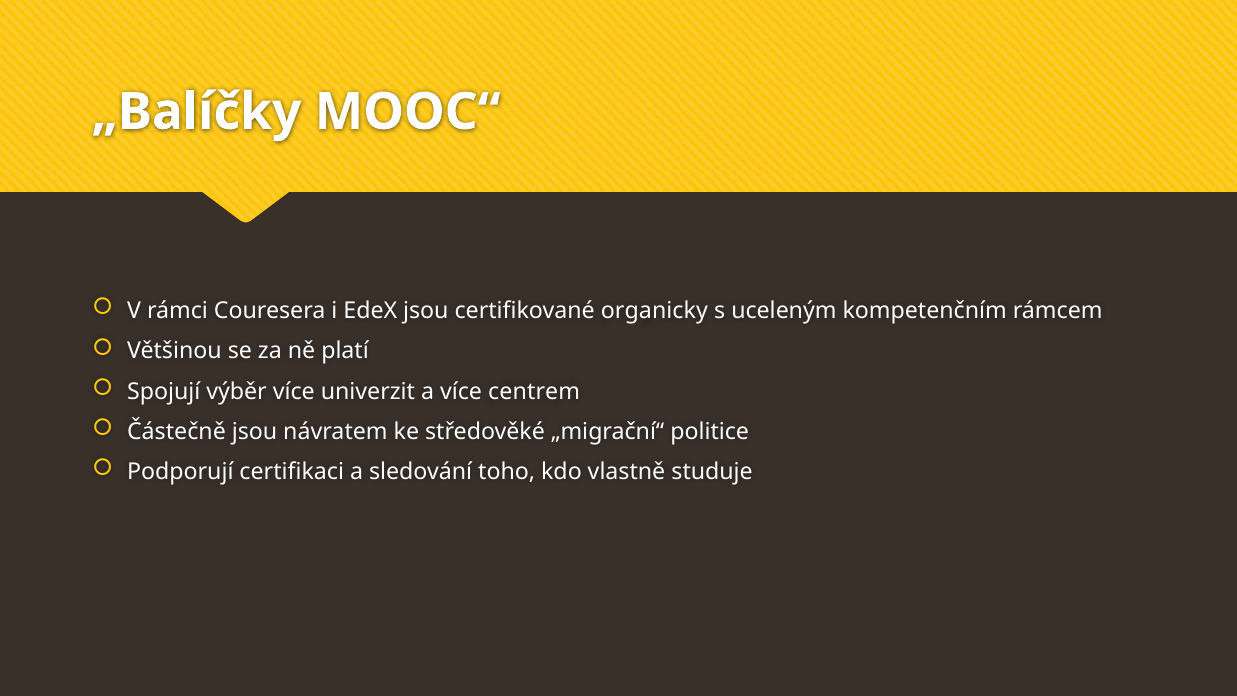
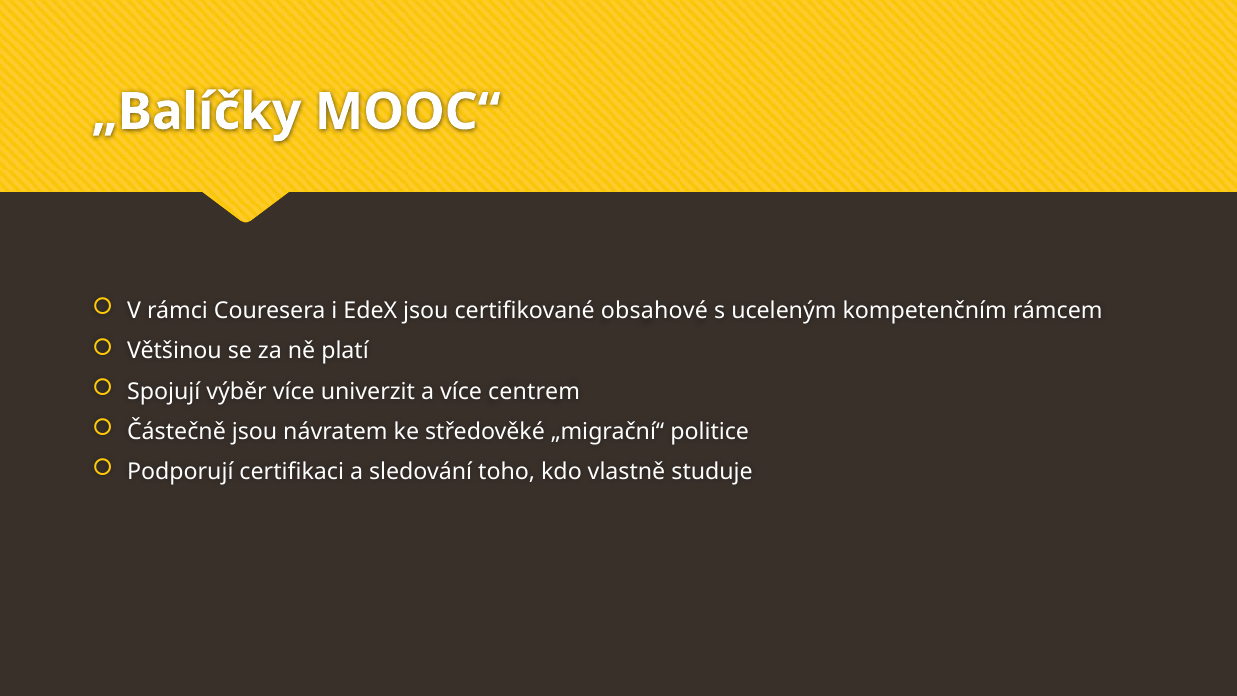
organicky: organicky -> obsahové
